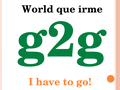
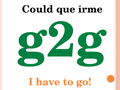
World: World -> Could
